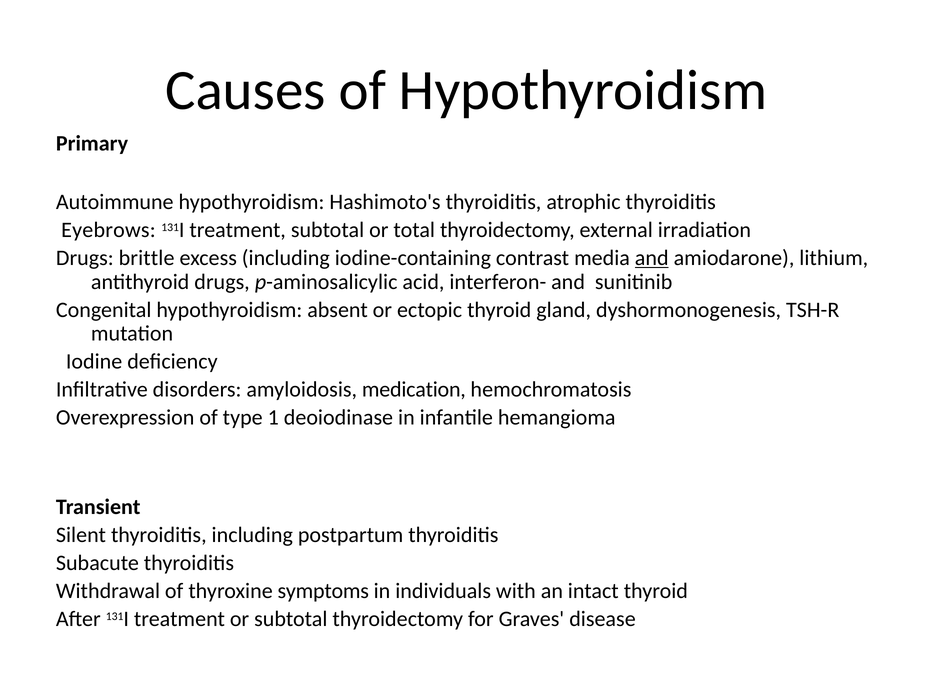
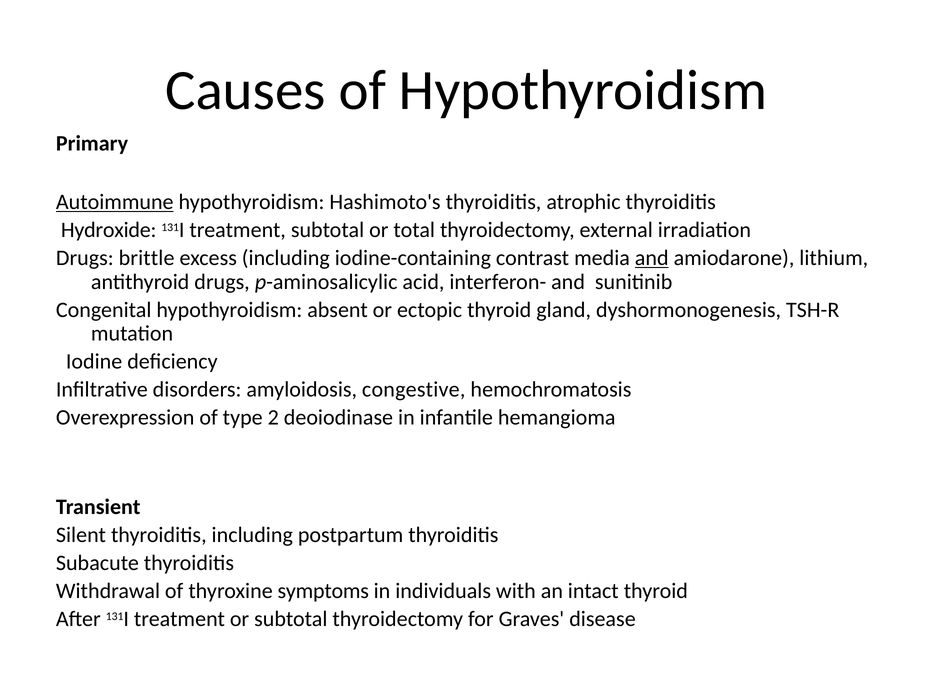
Autoimmune underline: none -> present
Eyebrows: Eyebrows -> Hydroxide
medication: medication -> congestive
1: 1 -> 2
